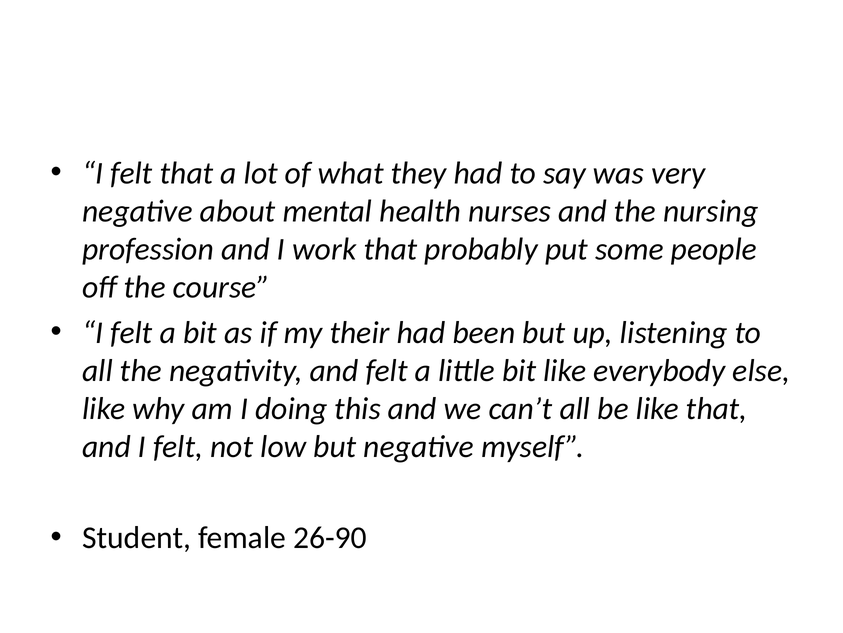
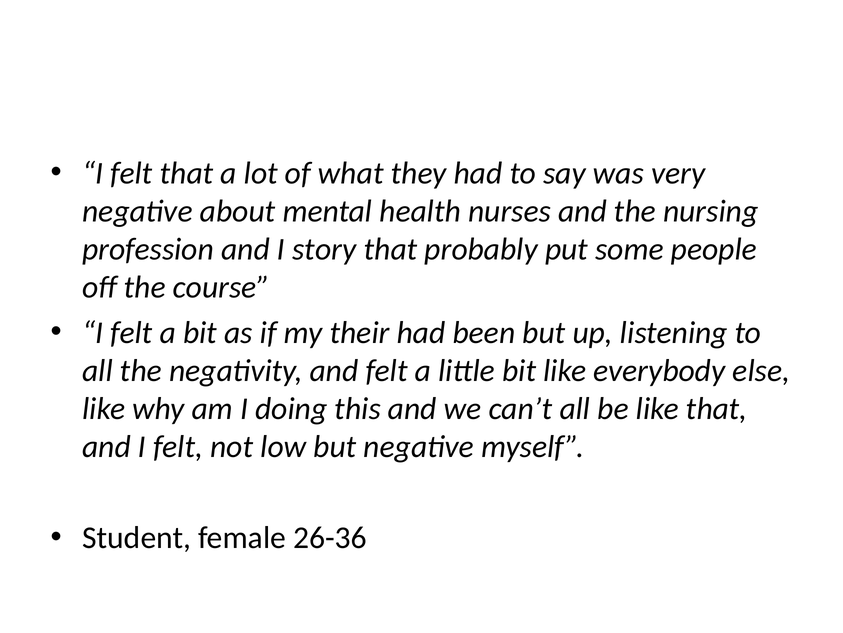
work: work -> story
26-90: 26-90 -> 26-36
